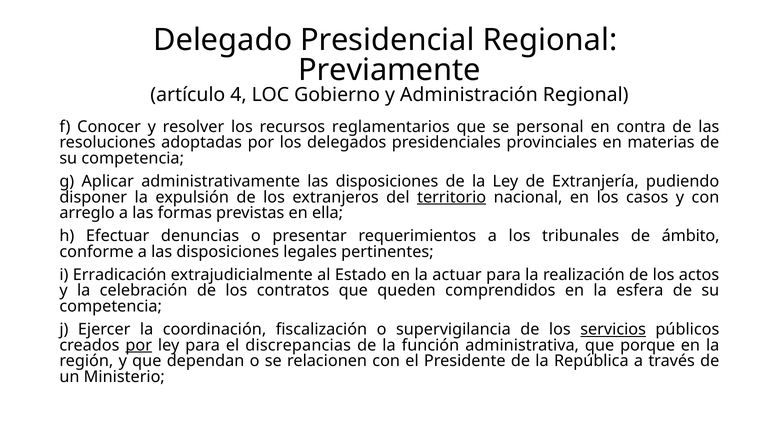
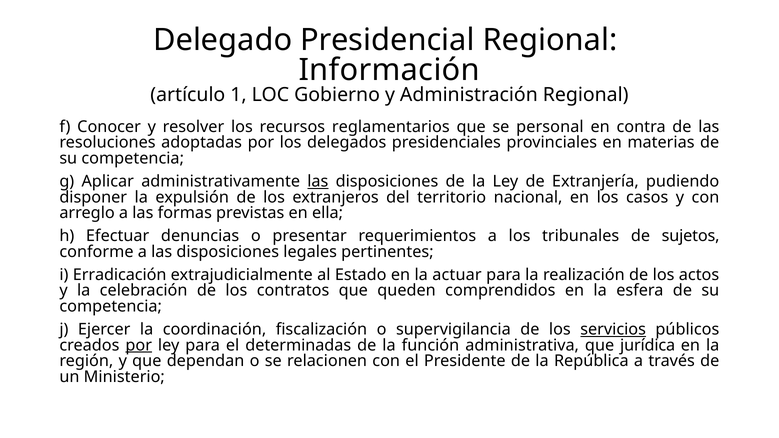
Previamente: Previamente -> Información
4: 4 -> 1
las at (318, 181) underline: none -> present
territorio underline: present -> none
ámbito: ámbito -> sujetos
discrepancias: discrepancias -> determinadas
porque: porque -> jurídica
